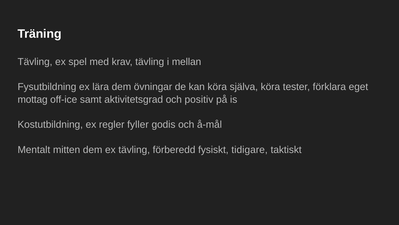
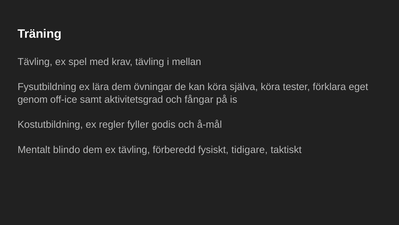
mottag: mottag -> genom
positiv: positiv -> fångar
mitten: mitten -> blindo
